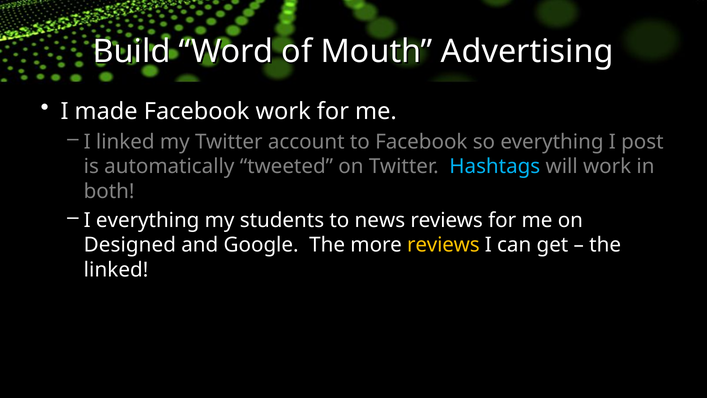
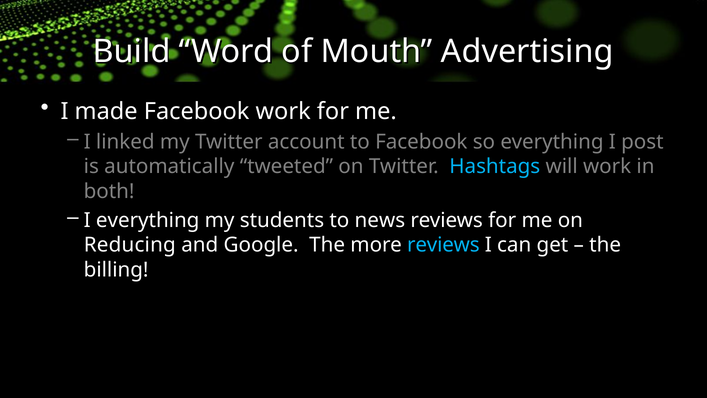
Designed: Designed -> Reducing
reviews at (443, 245) colour: yellow -> light blue
linked at (116, 270): linked -> billing
